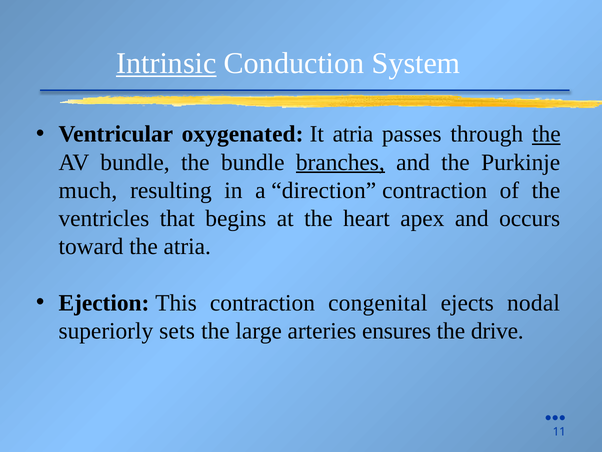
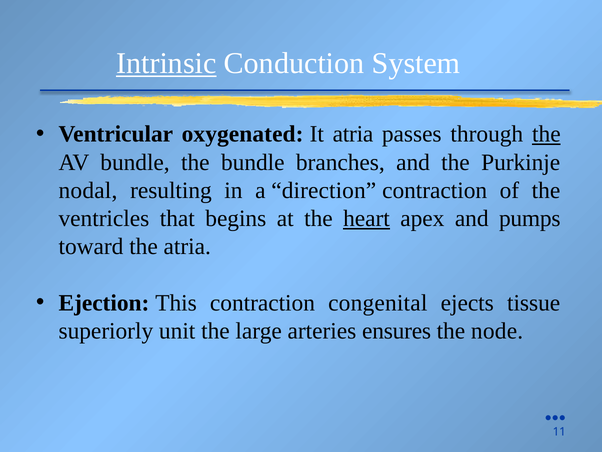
branches underline: present -> none
much: much -> nodal
heart underline: none -> present
occurs: occurs -> pumps
nodal: nodal -> tissue
sets: sets -> unit
drive: drive -> node
